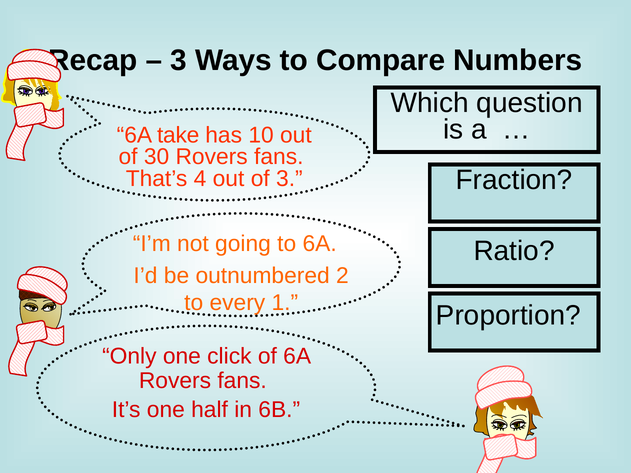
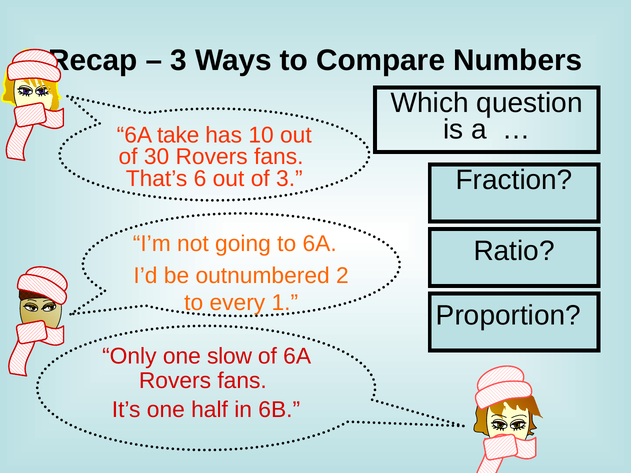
4: 4 -> 6
click: click -> slow
